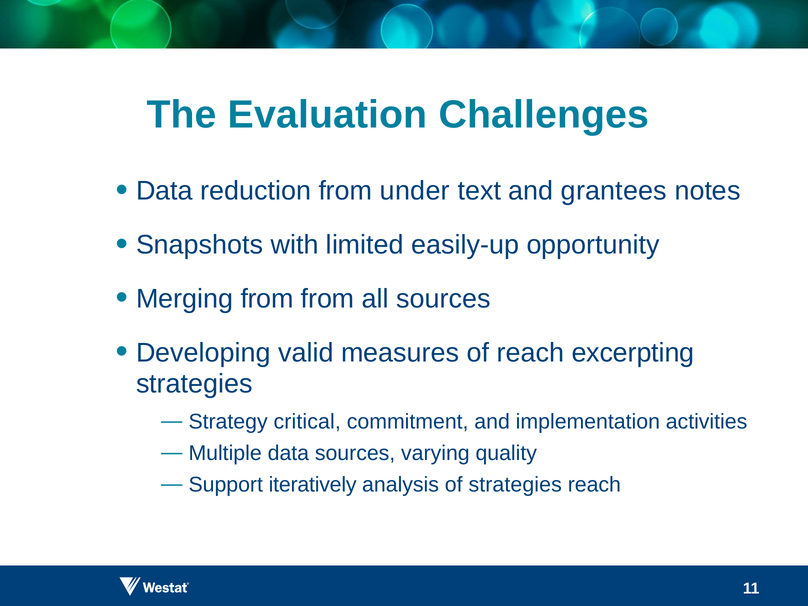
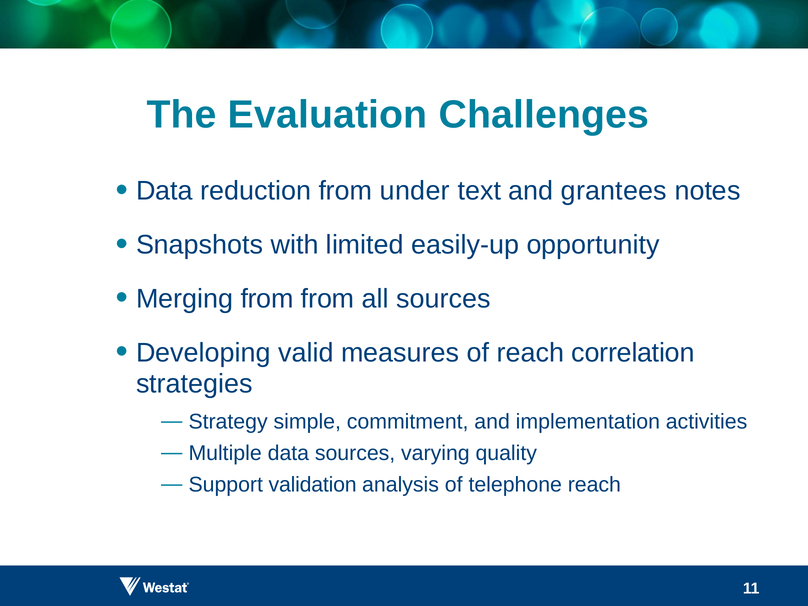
excerpting: excerpting -> correlation
critical: critical -> simple
iteratively: iteratively -> validation
of strategies: strategies -> telephone
